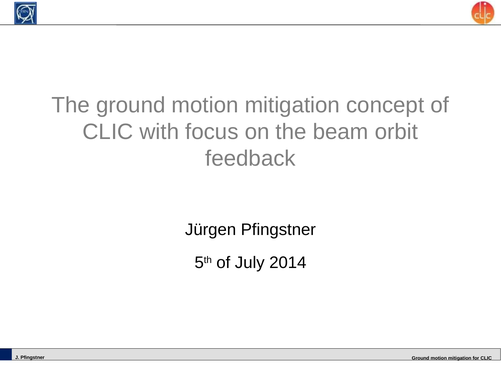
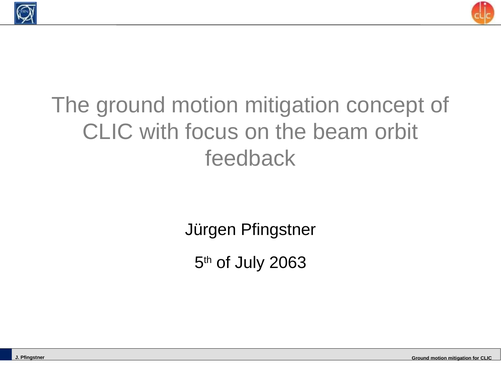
2014: 2014 -> 2063
